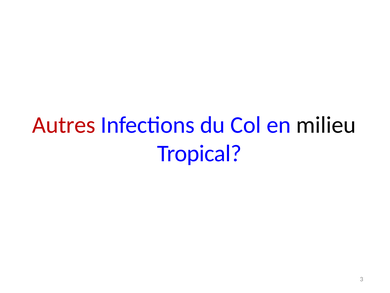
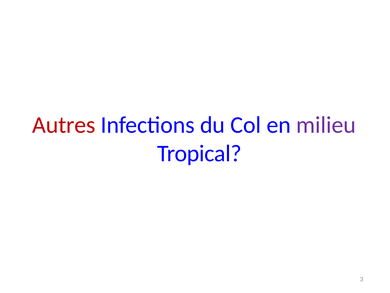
milieu colour: black -> purple
